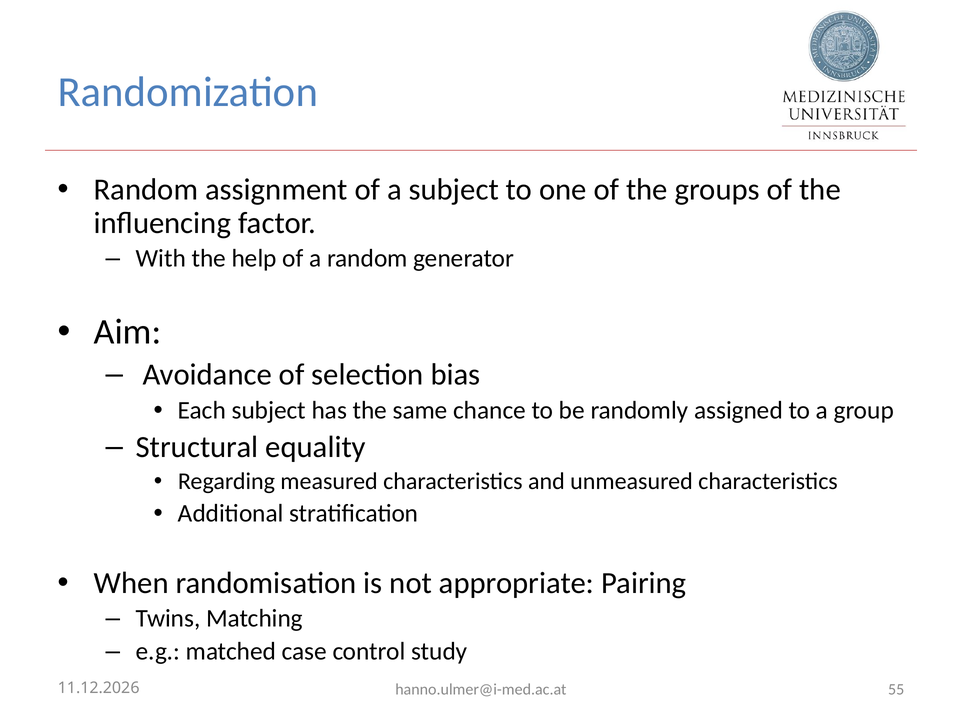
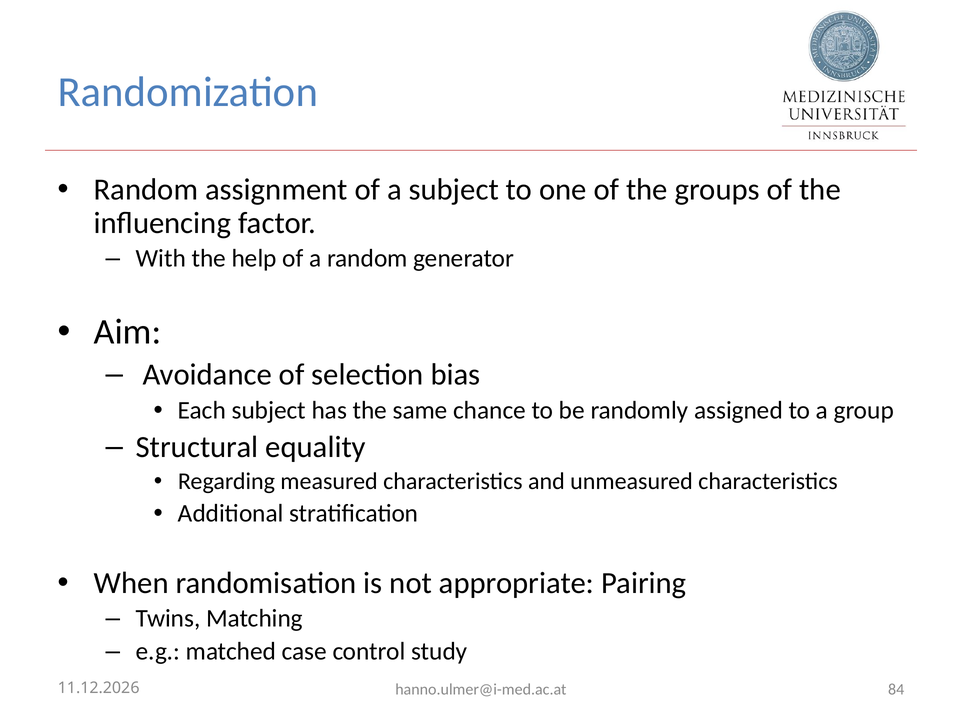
55: 55 -> 84
